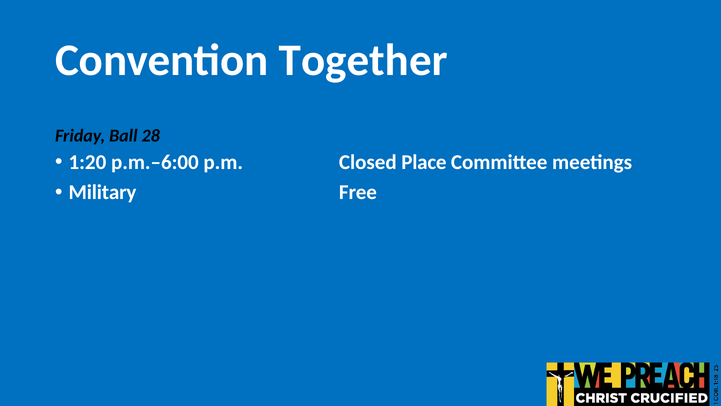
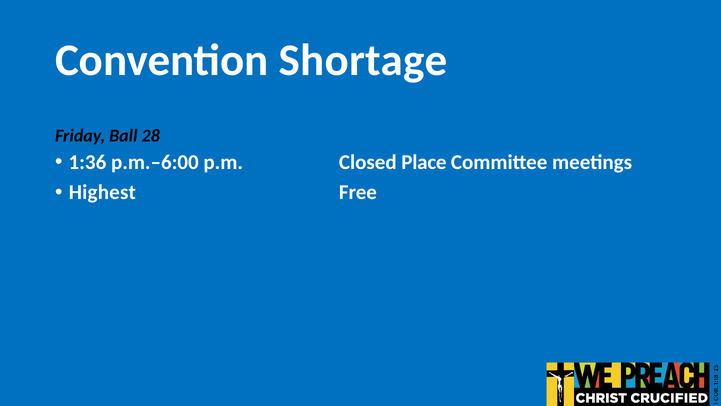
Together: Together -> Shortage
1:20: 1:20 -> 1:36
Military: Military -> Highest
